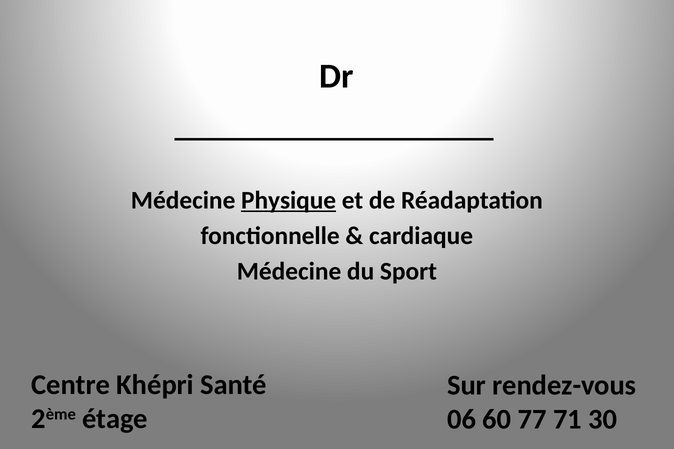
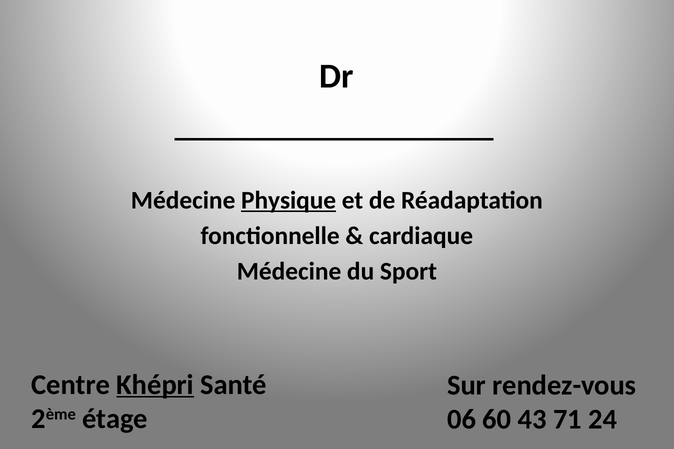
Khépri underline: none -> present
77: 77 -> 43
30: 30 -> 24
